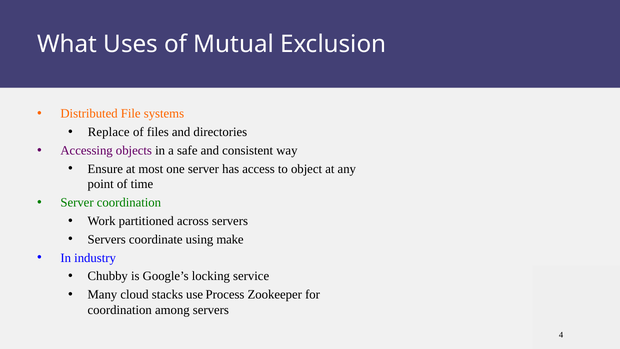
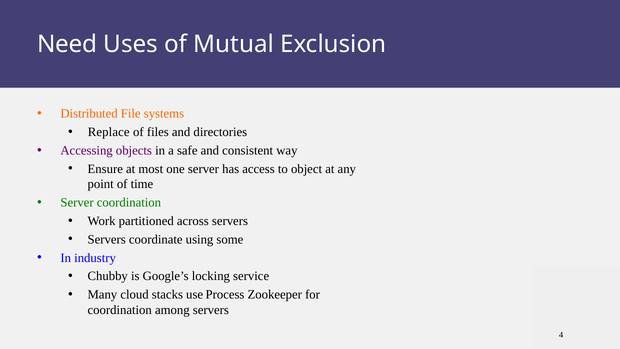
What: What -> Need
make: make -> some
